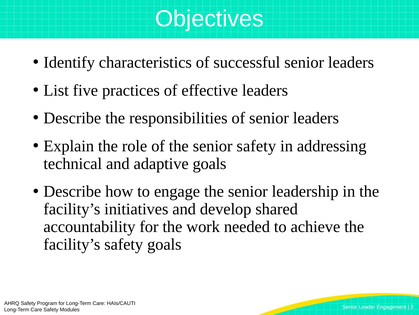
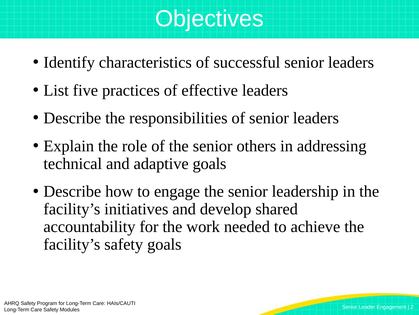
senior safety: safety -> others
